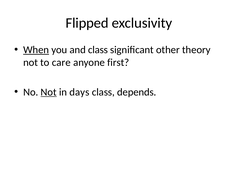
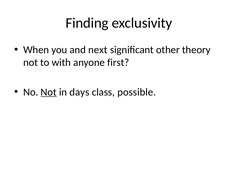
Flipped: Flipped -> Finding
When underline: present -> none
and class: class -> next
care: care -> with
depends: depends -> possible
